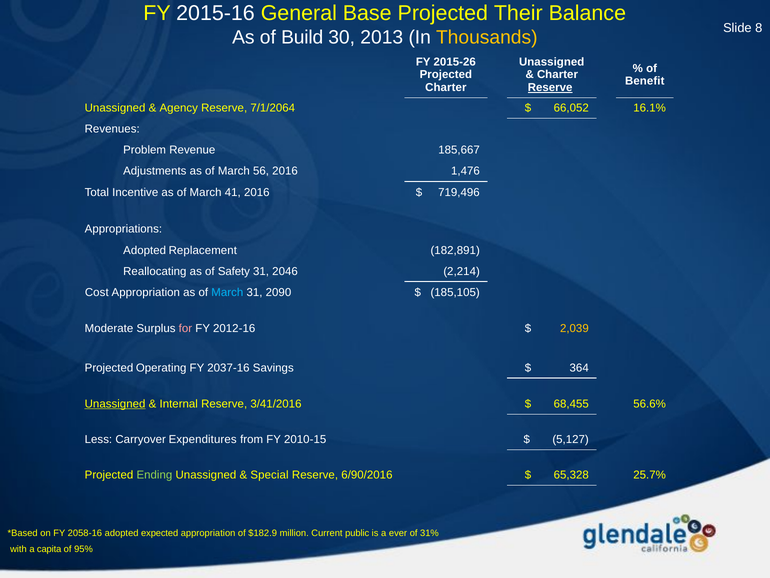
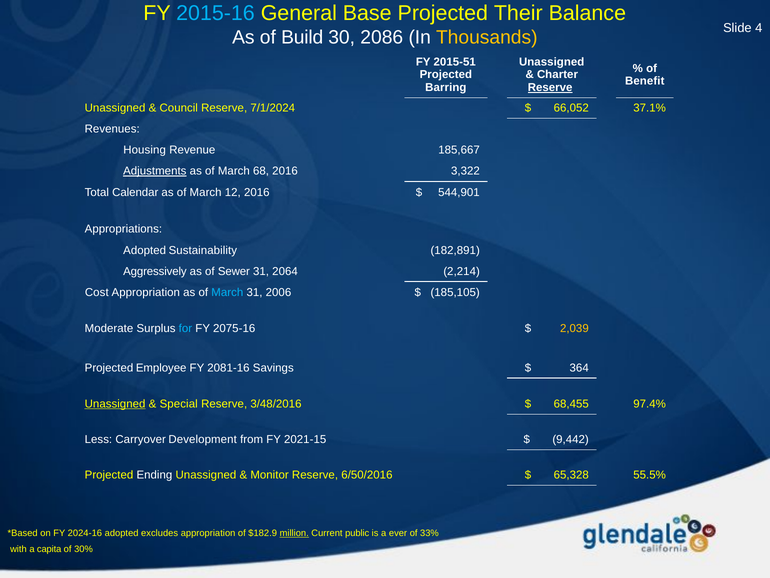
2015-16 colour: white -> light blue
8: 8 -> 4
2013: 2013 -> 2086
2015-26: 2015-26 -> 2015-51
Charter at (446, 87): Charter -> Barring
Agency: Agency -> Council
7/1/2064: 7/1/2064 -> 7/1/2024
16.1%: 16.1% -> 37.1%
Problem: Problem -> Housing
Adjustments underline: none -> present
56: 56 -> 68
1,476: 1,476 -> 3,322
Incentive: Incentive -> Calendar
41: 41 -> 12
719,496: 719,496 -> 544,901
Replacement: Replacement -> Sustainability
Reallocating: Reallocating -> Aggressively
Safety: Safety -> Sewer
2046: 2046 -> 2064
2090: 2090 -> 2006
for colour: pink -> light blue
2012-16: 2012-16 -> 2075-16
Operating: Operating -> Employee
2037-16: 2037-16 -> 2081-16
Internal: Internal -> Special
3/41/2016: 3/41/2016 -> 3/48/2016
56.6%: 56.6% -> 97.4%
Expenditures: Expenditures -> Development
2010-15: 2010-15 -> 2021-15
5,127: 5,127 -> 9,442
Ending colour: light green -> white
Special: Special -> Monitor
6/90/2016: 6/90/2016 -> 6/50/2016
25.7%: 25.7% -> 55.5%
2058-16: 2058-16 -> 2024-16
expected: expected -> excludes
million underline: none -> present
31%: 31% -> 33%
95%: 95% -> 30%
